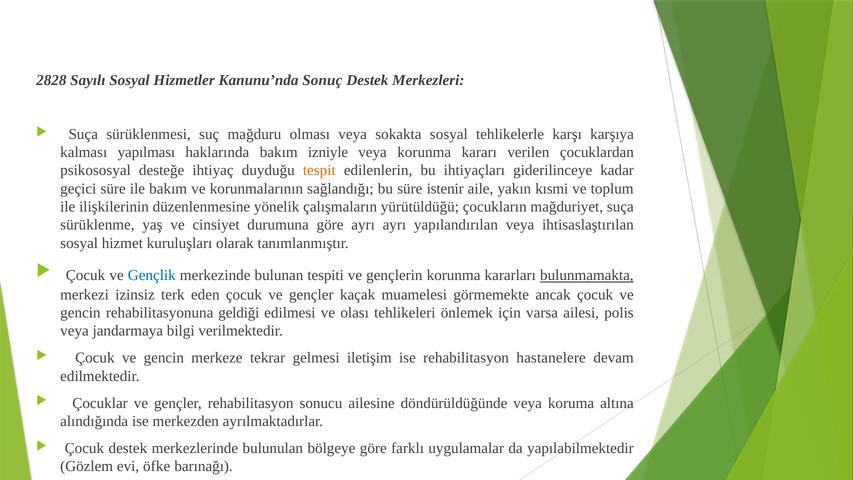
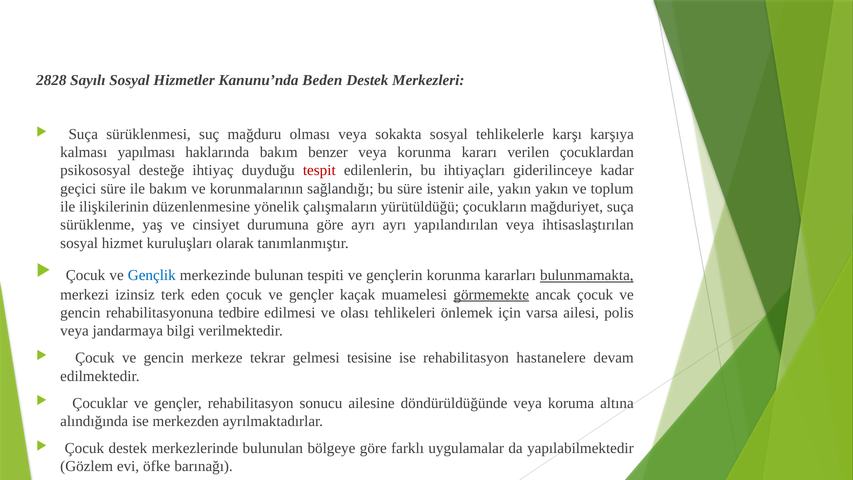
Sonuç: Sonuç -> Beden
izniyle: izniyle -> benzer
tespit colour: orange -> red
yakın kısmi: kısmi -> yakın
görmemekte underline: none -> present
geldiği: geldiği -> tedbire
iletişim: iletişim -> tesisine
